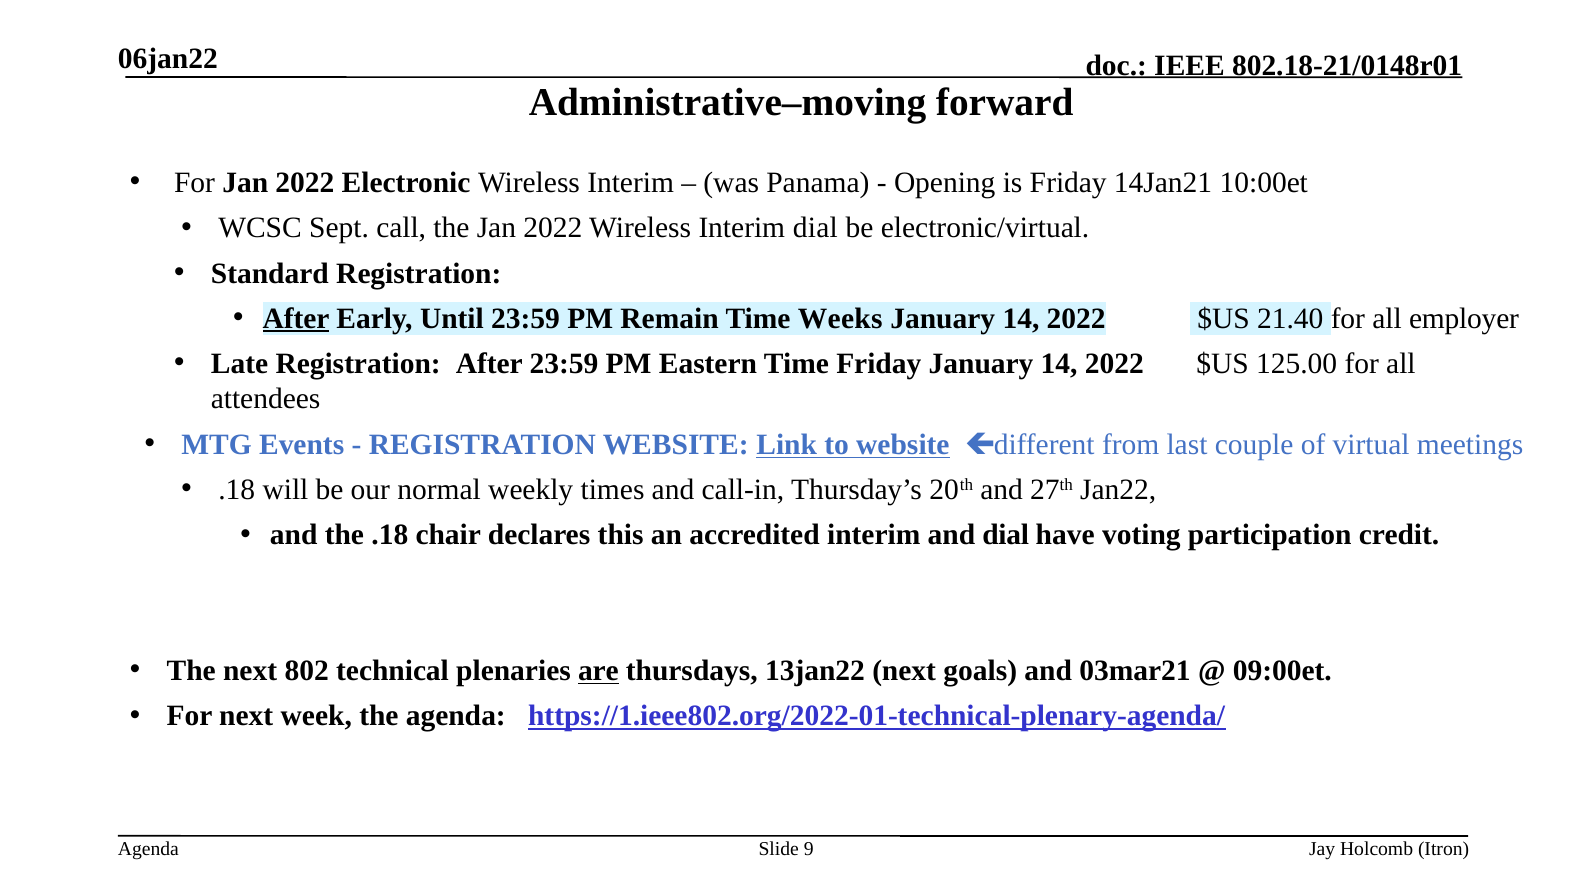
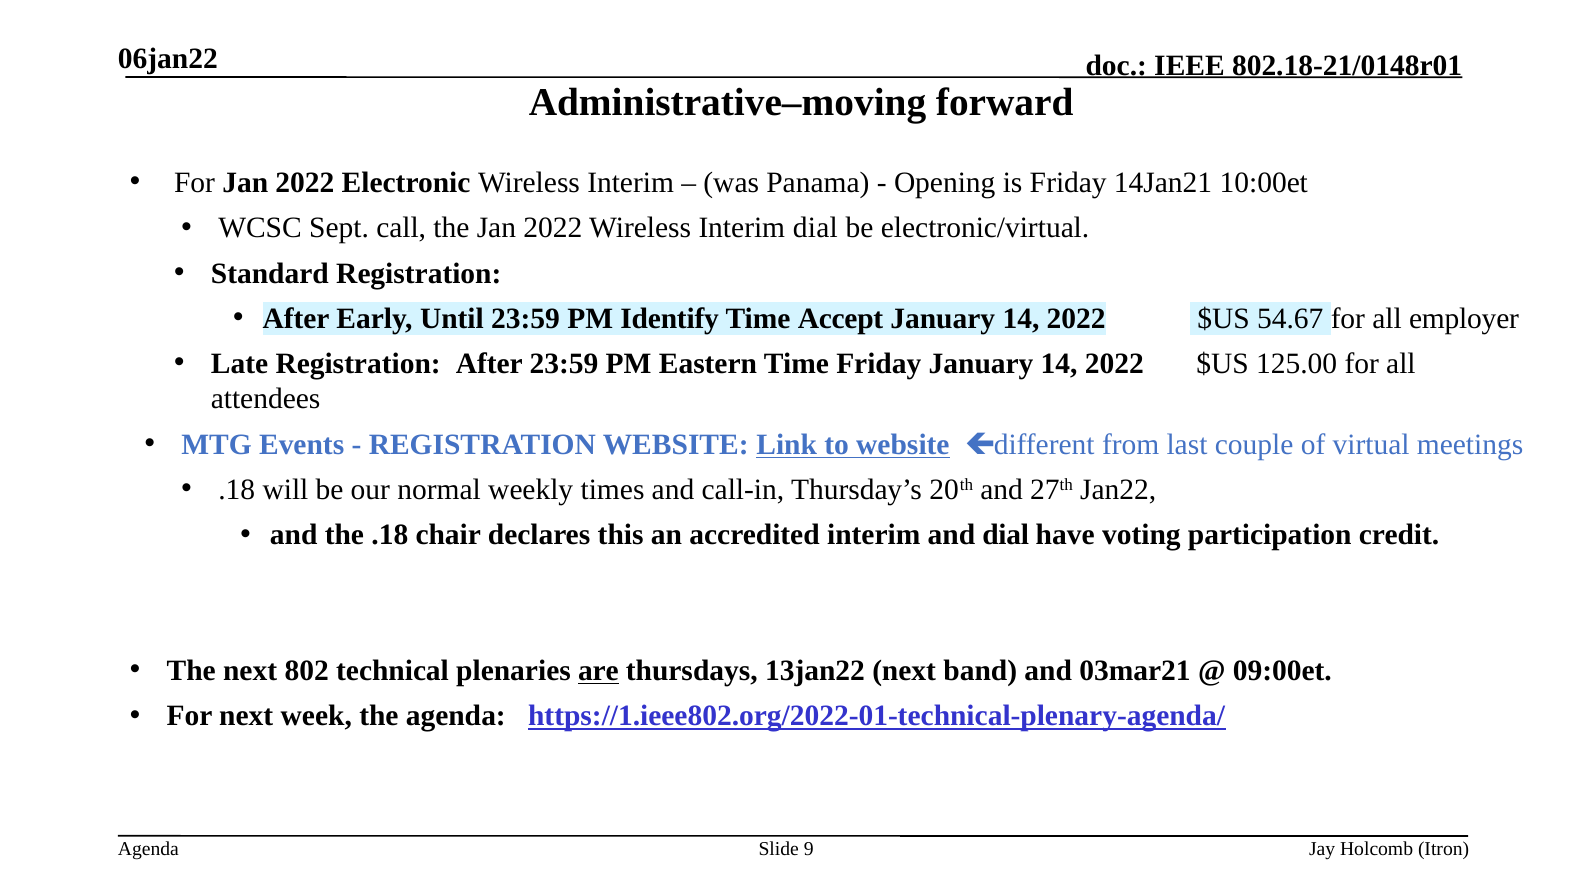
After at (296, 319) underline: present -> none
Remain: Remain -> Identify
Weeks: Weeks -> Accept
21.40: 21.40 -> 54.67
goals: goals -> band
